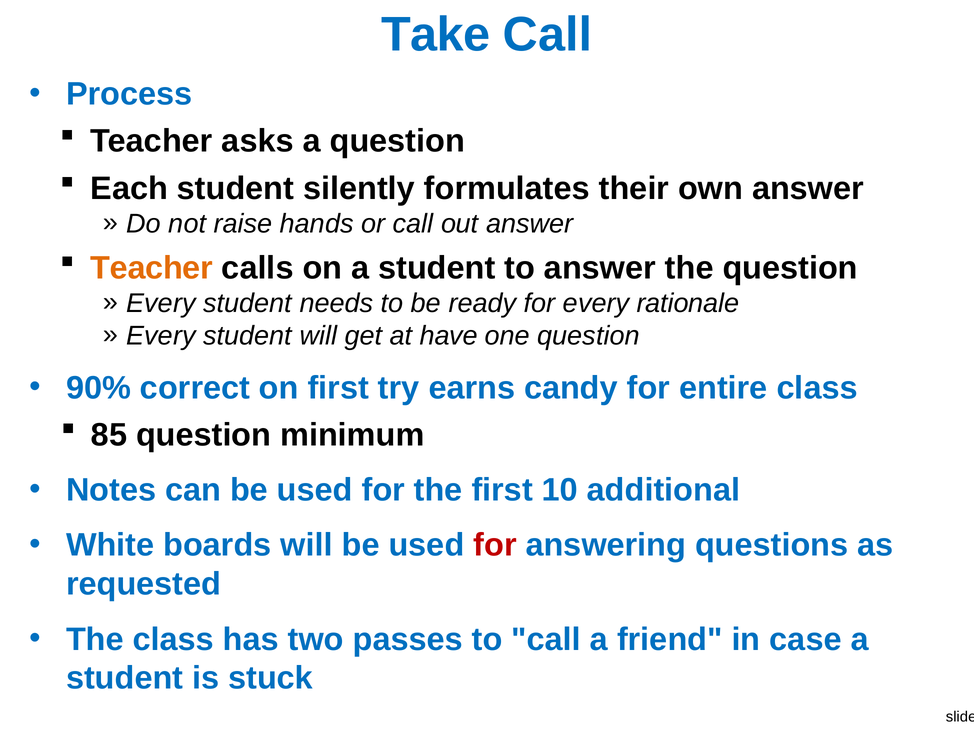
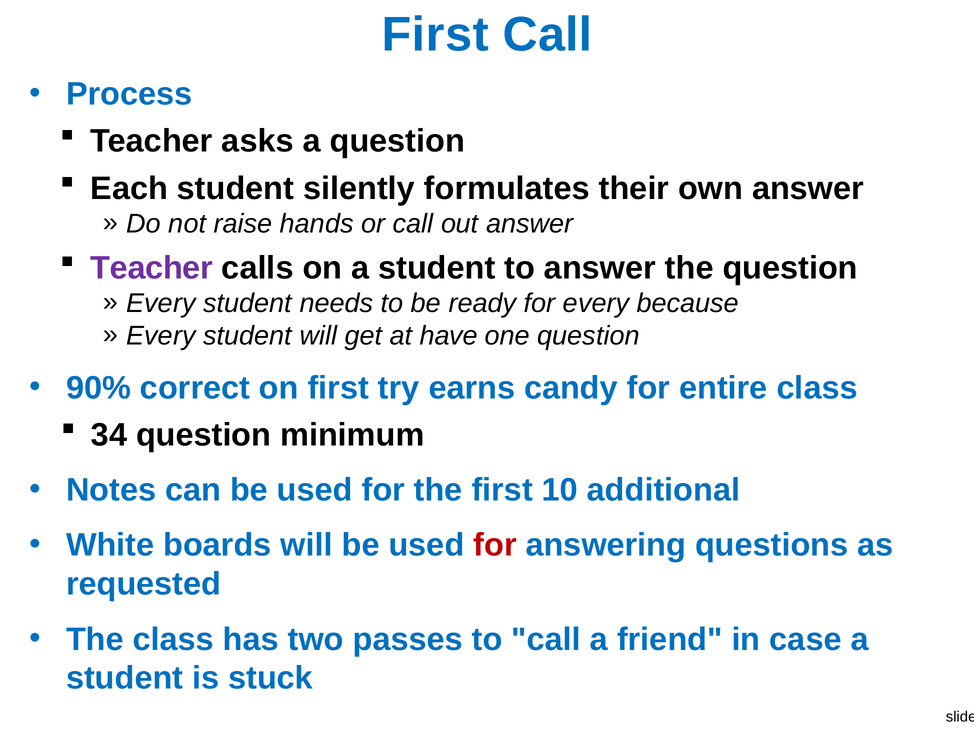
Take at (436, 35): Take -> First
Teacher at (152, 268) colour: orange -> purple
rationale: rationale -> because
85: 85 -> 34
